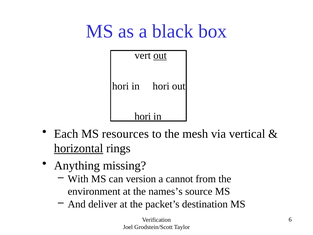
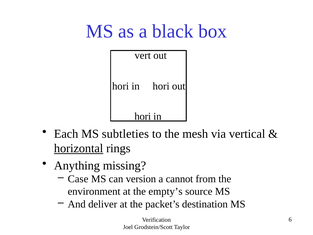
out at (160, 55) underline: present -> none
resources: resources -> subtleties
With: With -> Case
names’s: names’s -> empty’s
